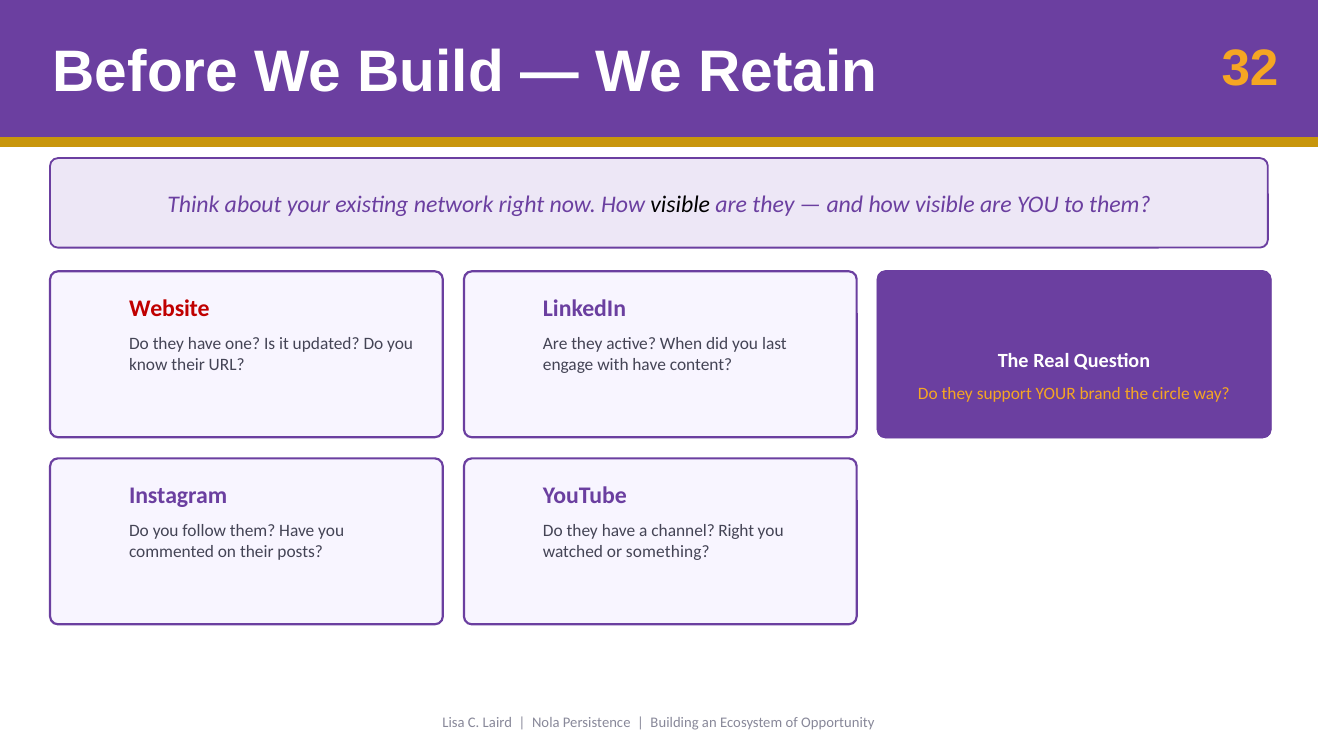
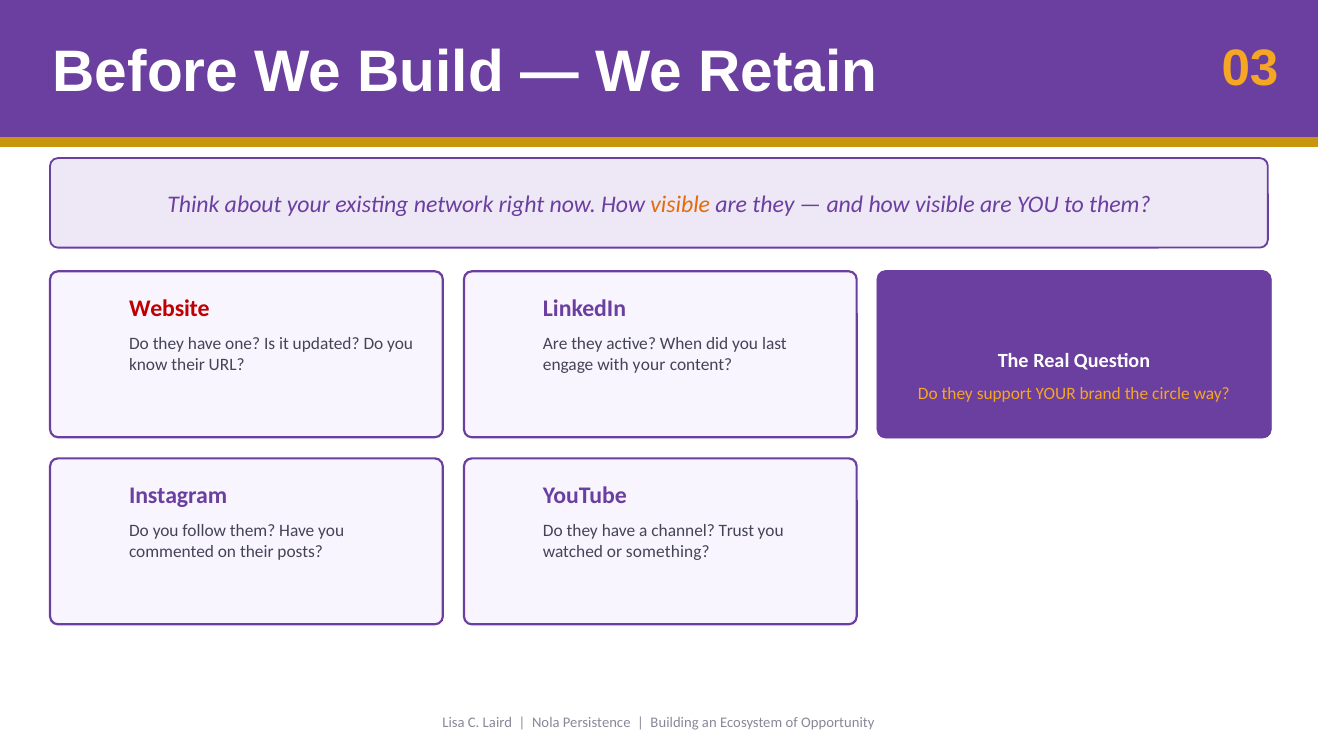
32: 32 -> 03
visible at (680, 205) colour: black -> orange
engage with have: have -> your
channel Right: Right -> Trust
